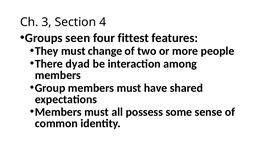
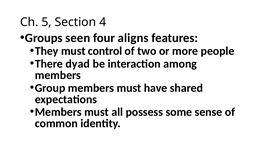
3: 3 -> 5
fittest: fittest -> aligns
change: change -> control
